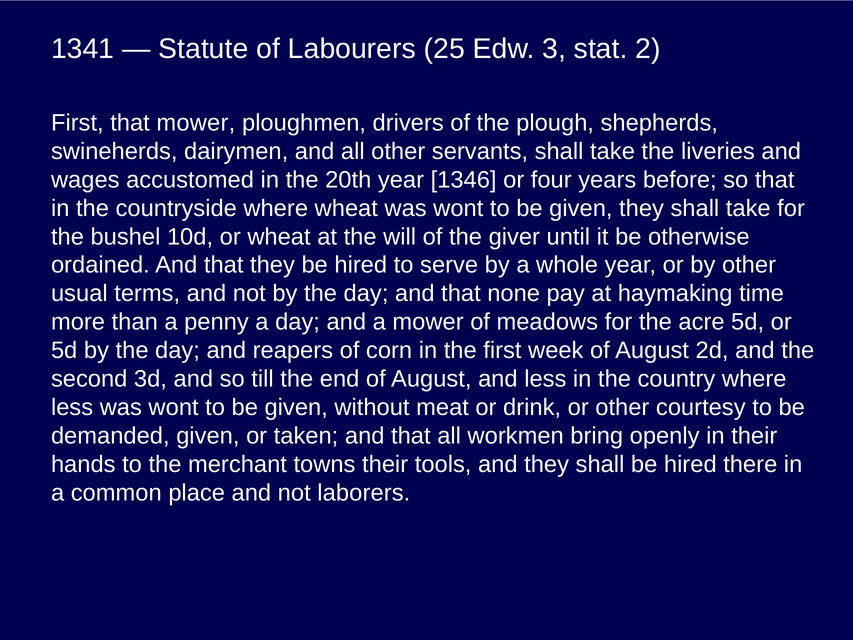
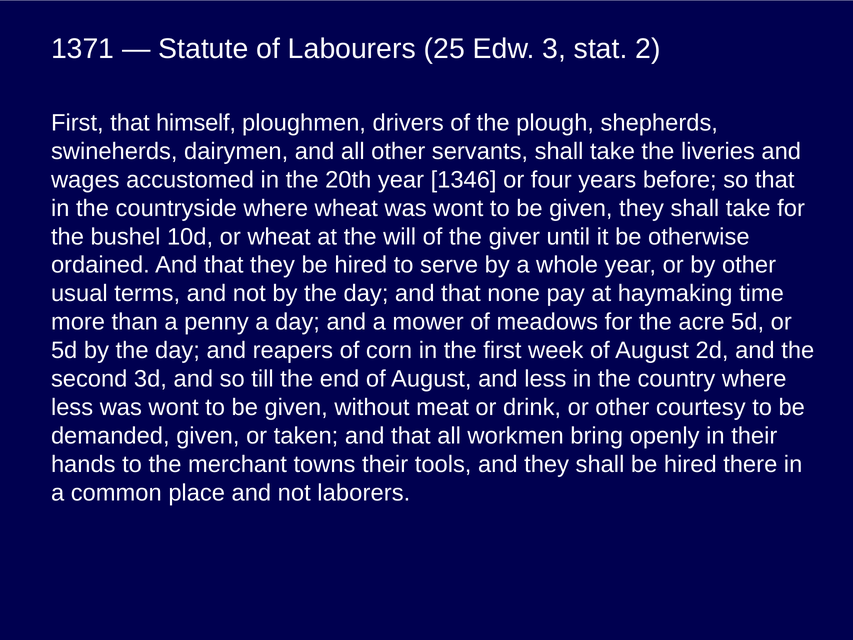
1341: 1341 -> 1371
that mower: mower -> himself
